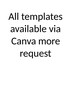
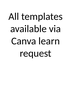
more: more -> learn
